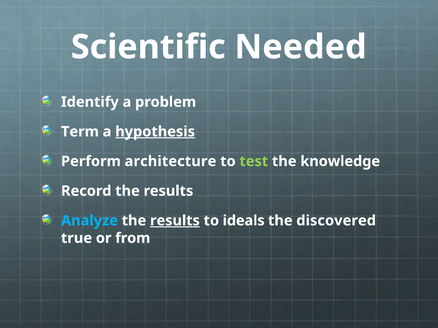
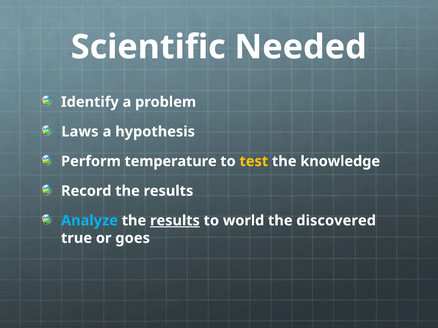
Term: Term -> Laws
hypothesis underline: present -> none
architecture: architecture -> temperature
test colour: light green -> yellow
ideals: ideals -> world
from: from -> goes
